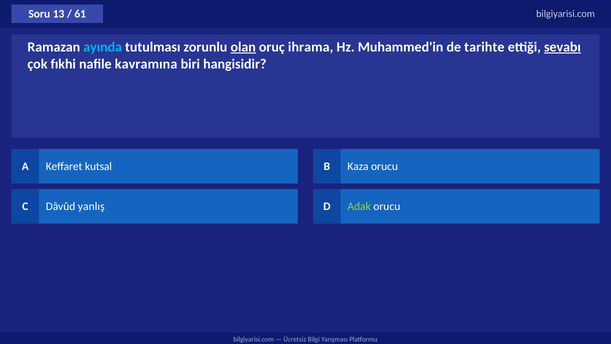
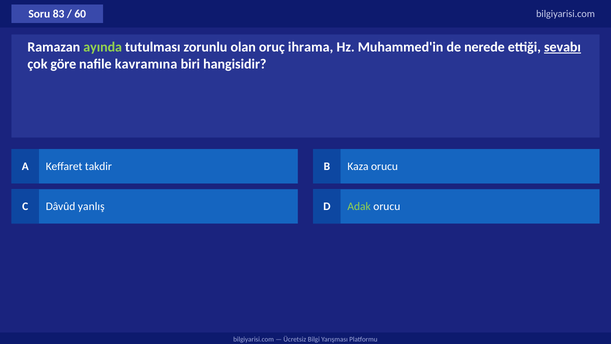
13: 13 -> 83
61: 61 -> 60
ayında colour: light blue -> light green
olan underline: present -> none
tarihte: tarihte -> nerede
fıkhi: fıkhi -> göre
kutsal: kutsal -> takdir
